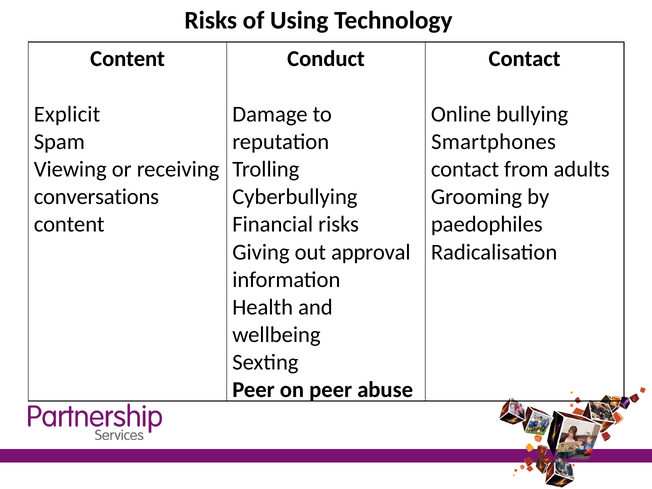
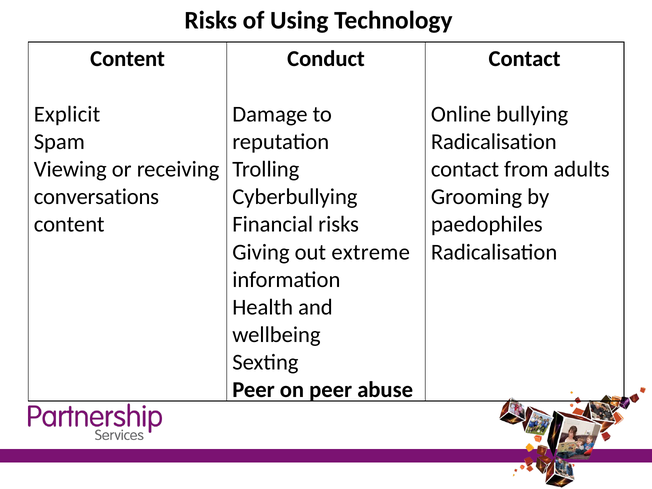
Smartphones at (494, 142): Smartphones -> Radicalisation
approval: approval -> extreme
